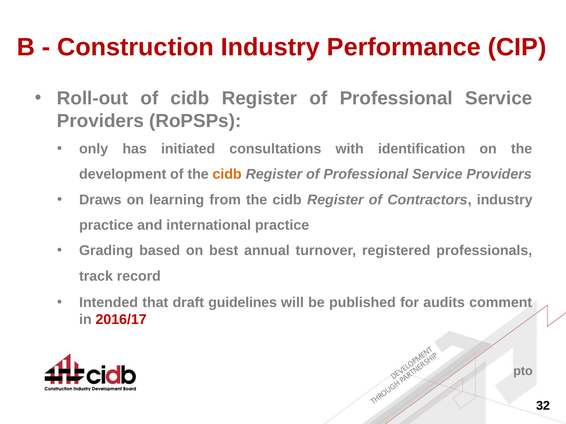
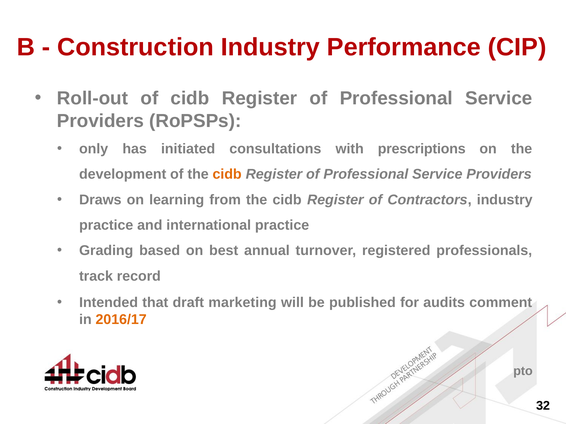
identification: identification -> prescriptions
guidelines: guidelines -> marketing
2016/17 colour: red -> orange
